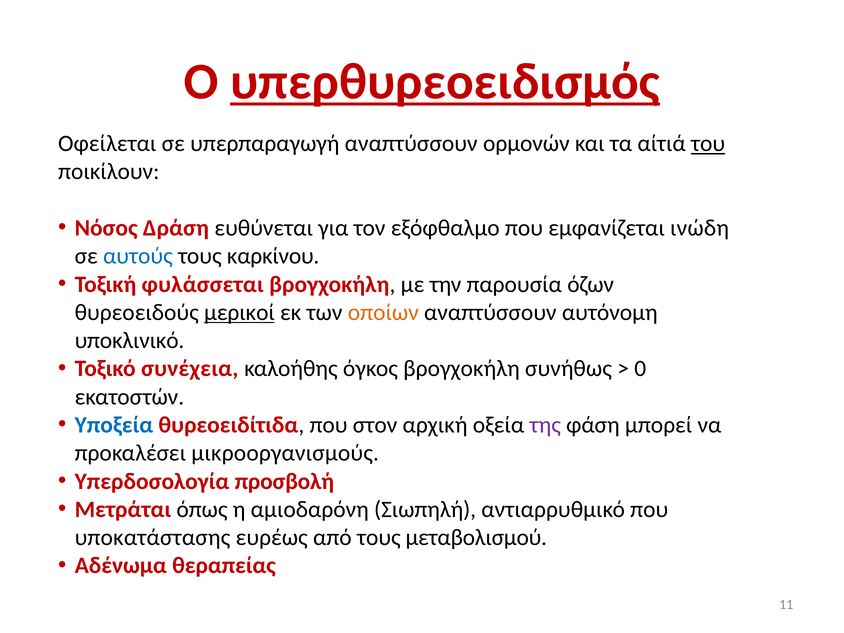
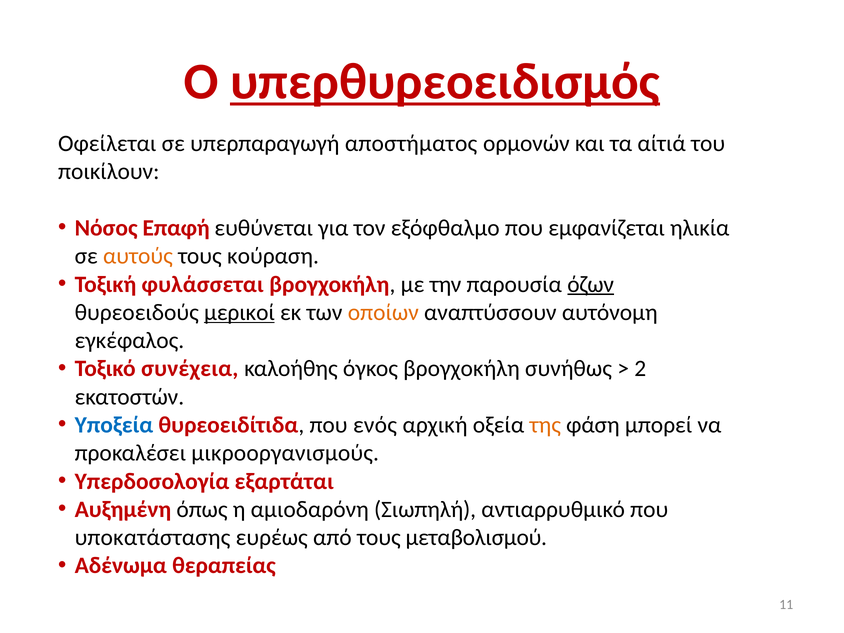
υπερπαραγωγή αναπτύσσουν: αναπτύσσουν -> αποστήματος
του underline: present -> none
Δράση: Δράση -> Επαφή
ινώδη: ινώδη -> ηλικία
αυτούς colour: blue -> orange
καρκίνου: καρκίνου -> κούραση
όζων underline: none -> present
υποκλινικό: υποκλινικό -> εγκέφαλος
0: 0 -> 2
στον: στον -> ενός
της colour: purple -> orange
προσβολή: προσβολή -> εξαρτάται
Μετράται: Μετράται -> Αυξημένη
